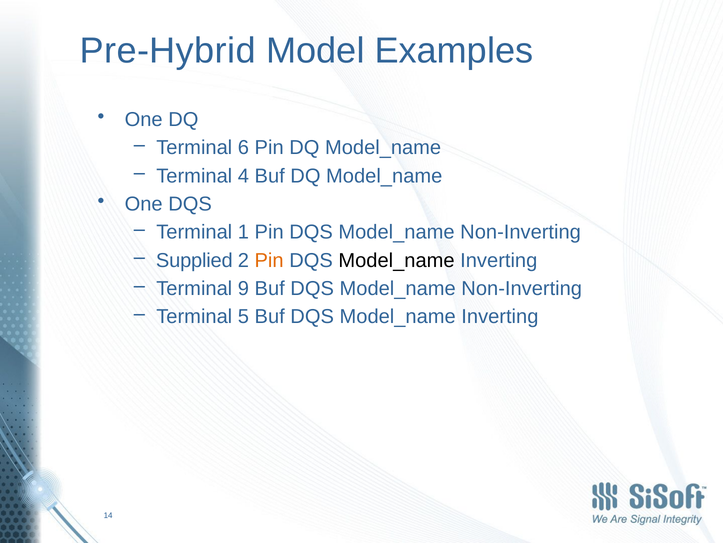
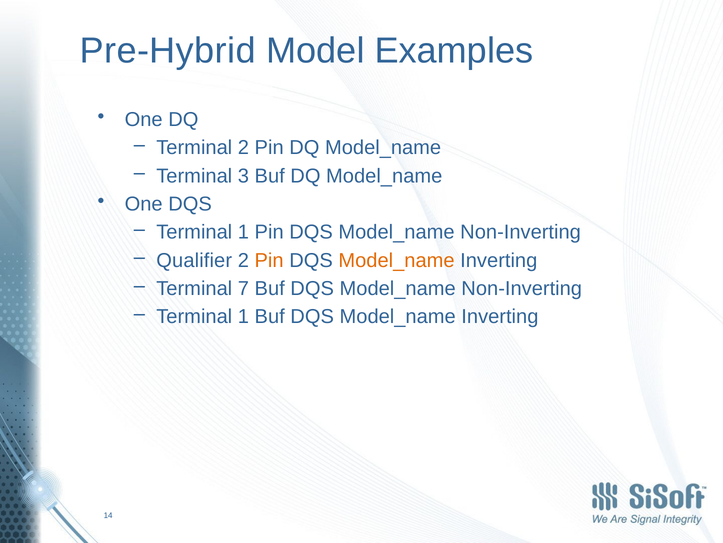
Terminal 6: 6 -> 2
4: 4 -> 3
Supplied: Supplied -> Qualifier
Model_name at (397, 260) colour: black -> orange
9: 9 -> 7
5 at (243, 316): 5 -> 1
